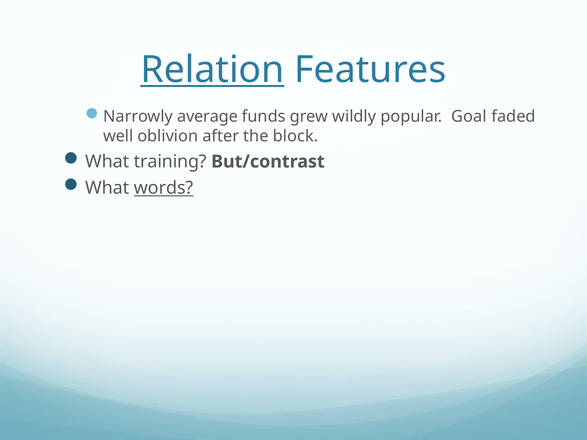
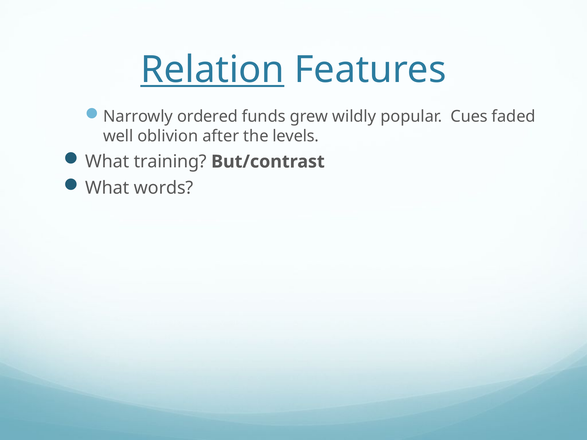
average: average -> ordered
Goal: Goal -> Cues
block: block -> levels
words underline: present -> none
